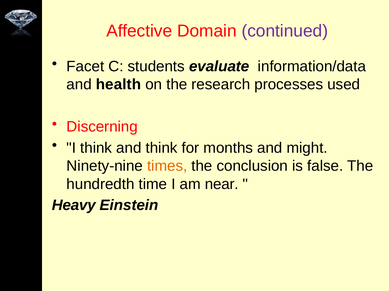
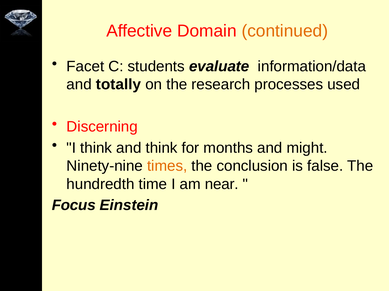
continued colour: purple -> orange
health: health -> totally
Heavy: Heavy -> Focus
